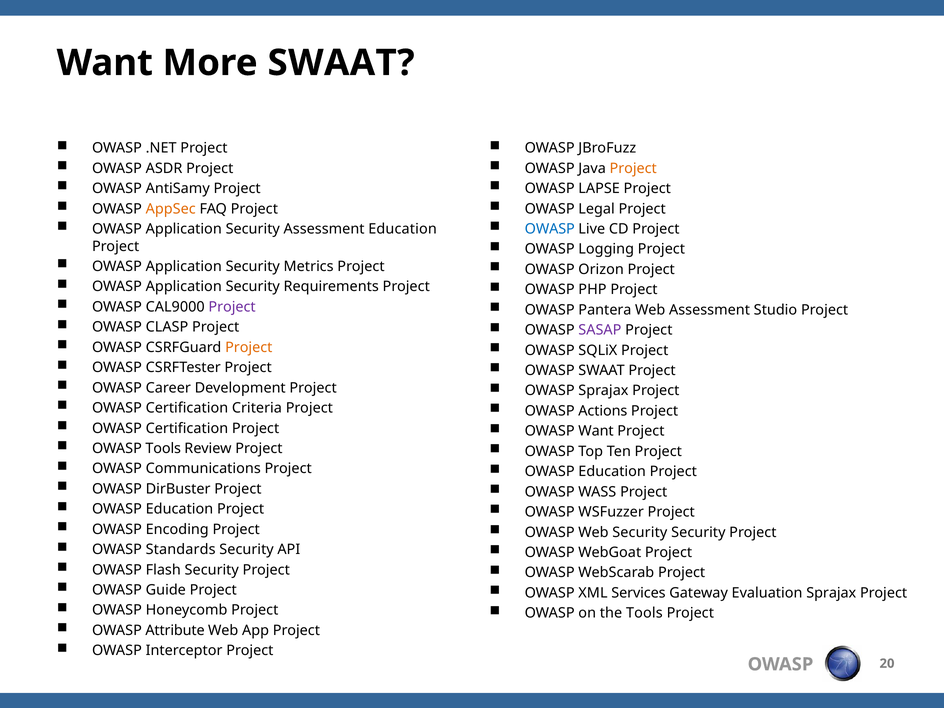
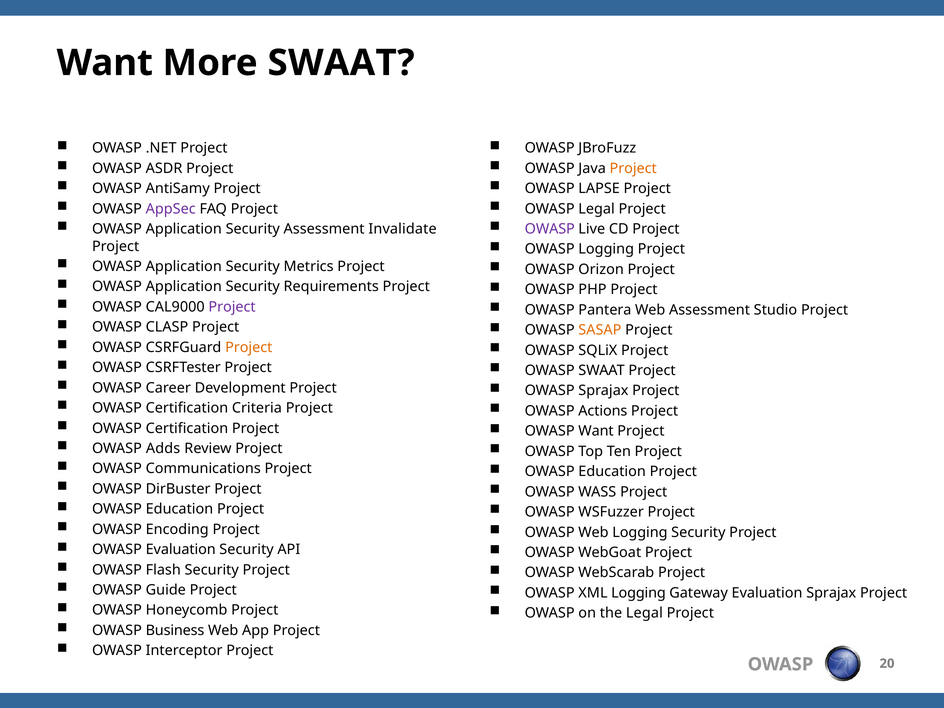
AppSec colour: orange -> purple
Assessment Education: Education -> Invalidate
OWASP at (550, 229) colour: blue -> purple
SASAP colour: purple -> orange
OWASP Tools: Tools -> Adds
Web Security: Security -> Logging
OWASP Standards: Standards -> Evaluation
XML Services: Services -> Logging
the Tools: Tools -> Legal
Attribute: Attribute -> Business
